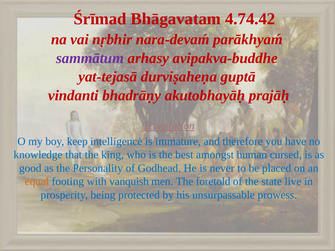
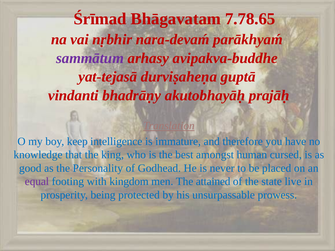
4.74.42: 4.74.42 -> 7.78.65
equal colour: orange -> purple
vanquish: vanquish -> kingdom
foretold: foretold -> attained
